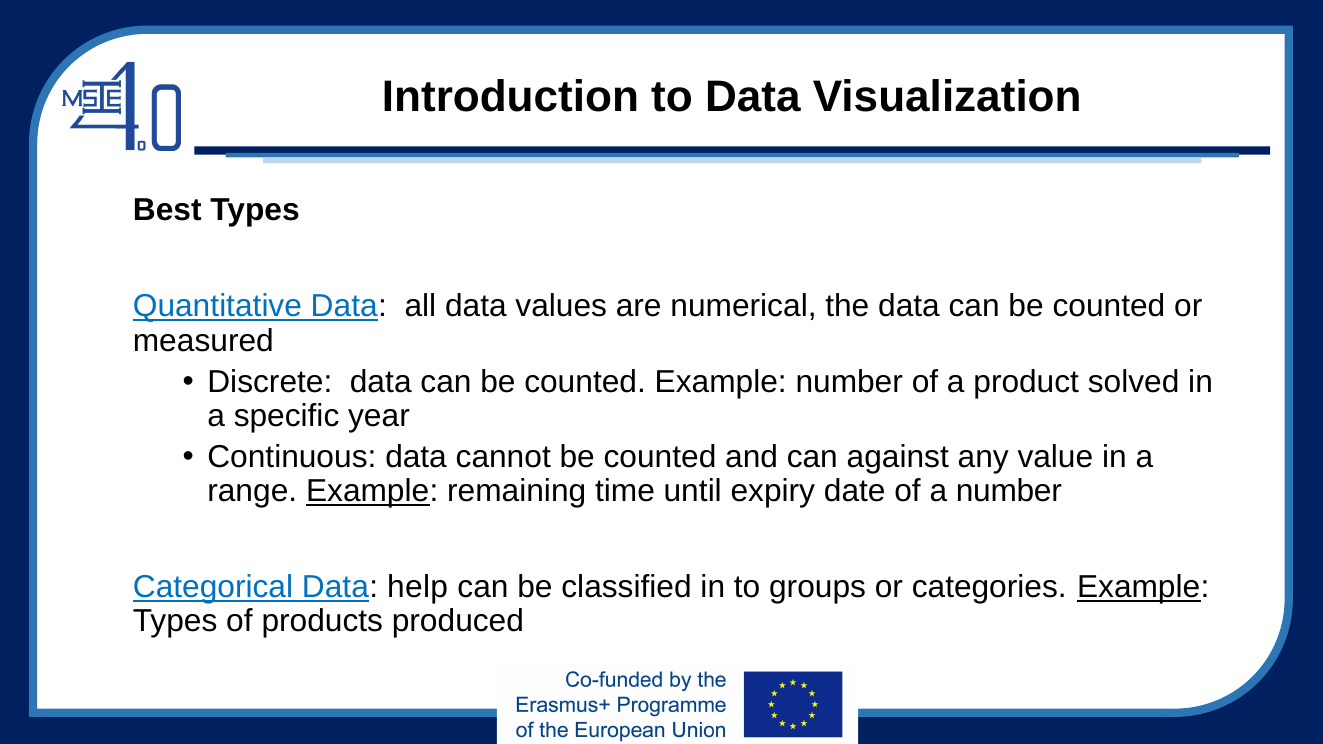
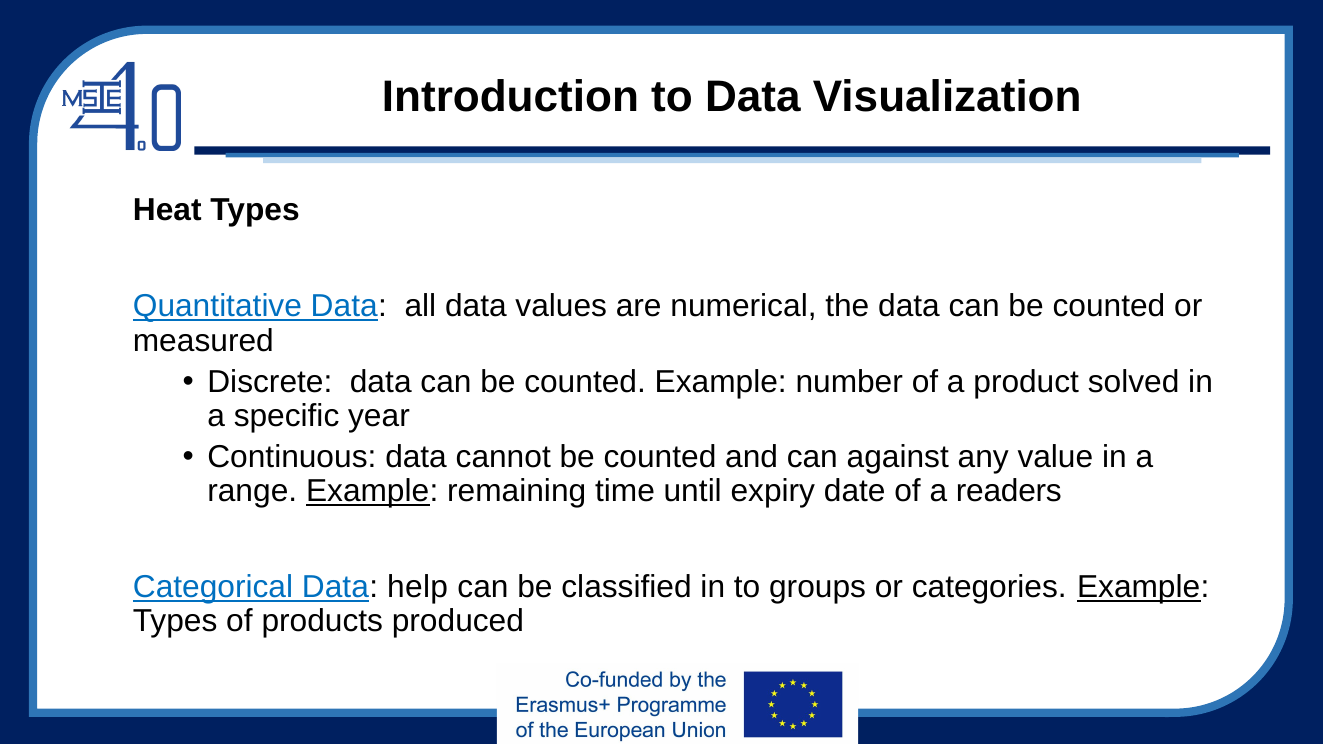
Best: Best -> Heat
a number: number -> readers
